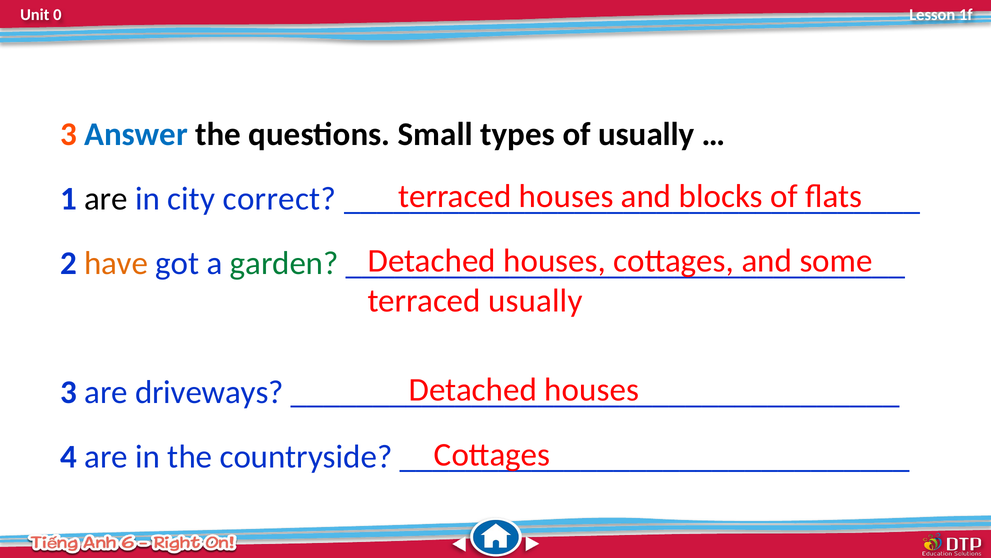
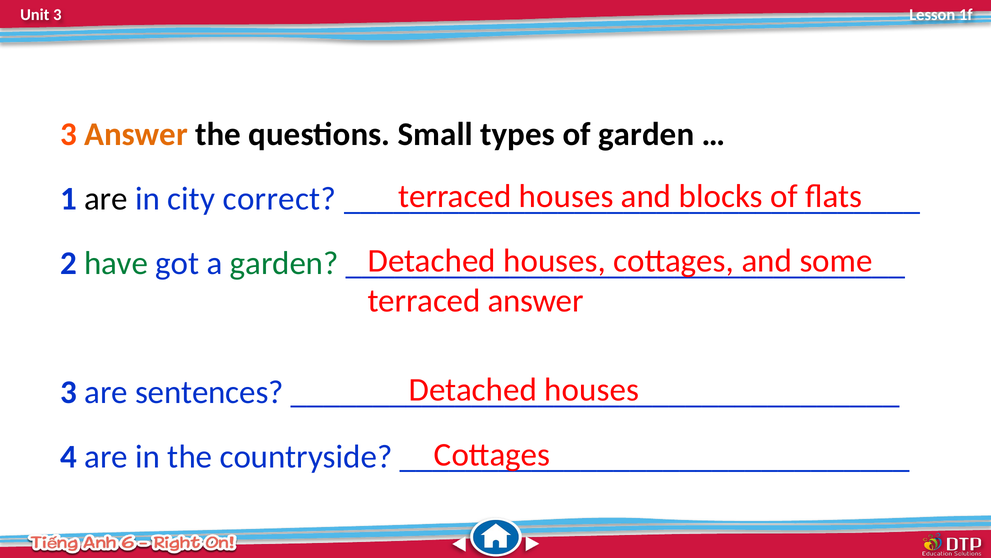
0 at (57, 15): 0 -> 3
Answer at (136, 134) colour: blue -> orange
of usually: usually -> garden
have colour: orange -> green
terraced usually: usually -> answer
driveways: driveways -> sentences
